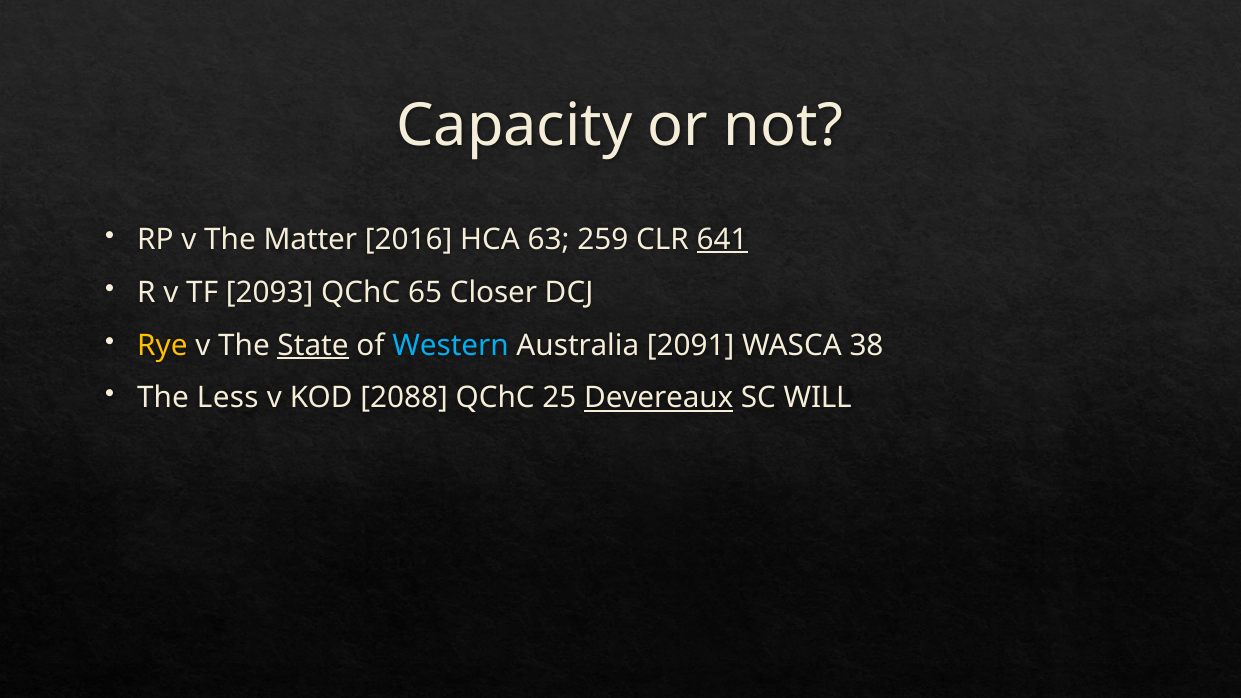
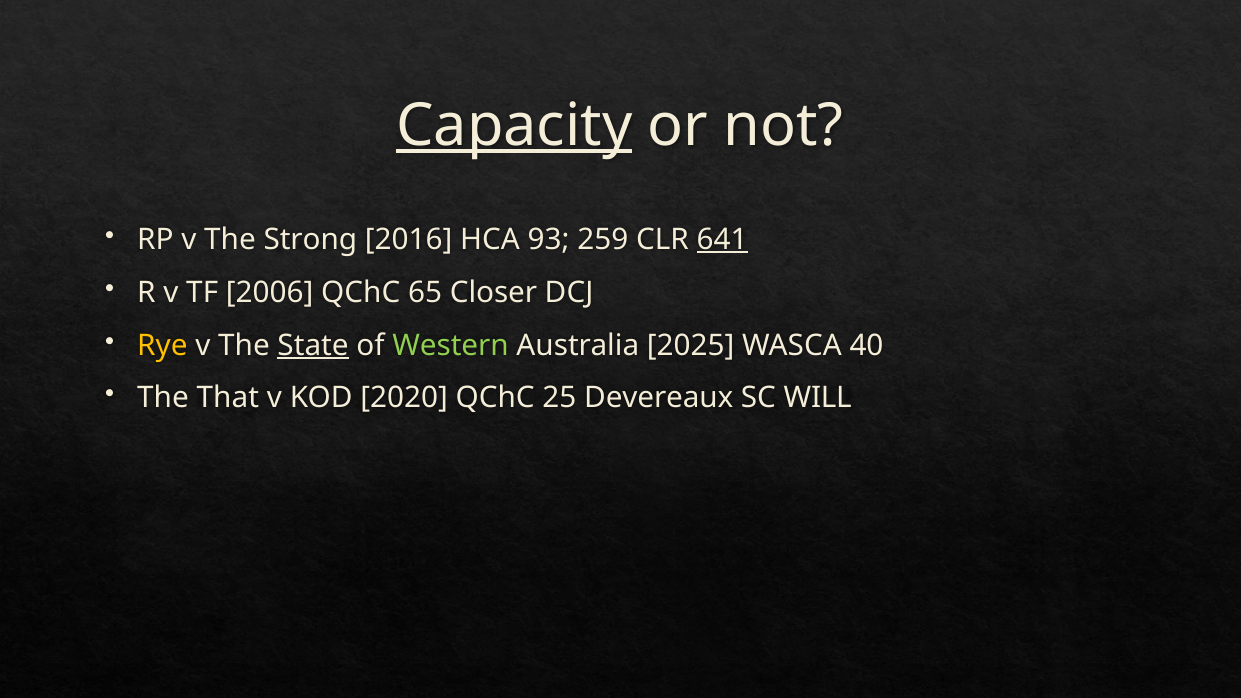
Capacity underline: none -> present
Matter: Matter -> Strong
63: 63 -> 93
2093: 2093 -> 2006
Western colour: light blue -> light green
2091: 2091 -> 2025
38: 38 -> 40
Less: Less -> That
2088: 2088 -> 2020
Devereaux underline: present -> none
